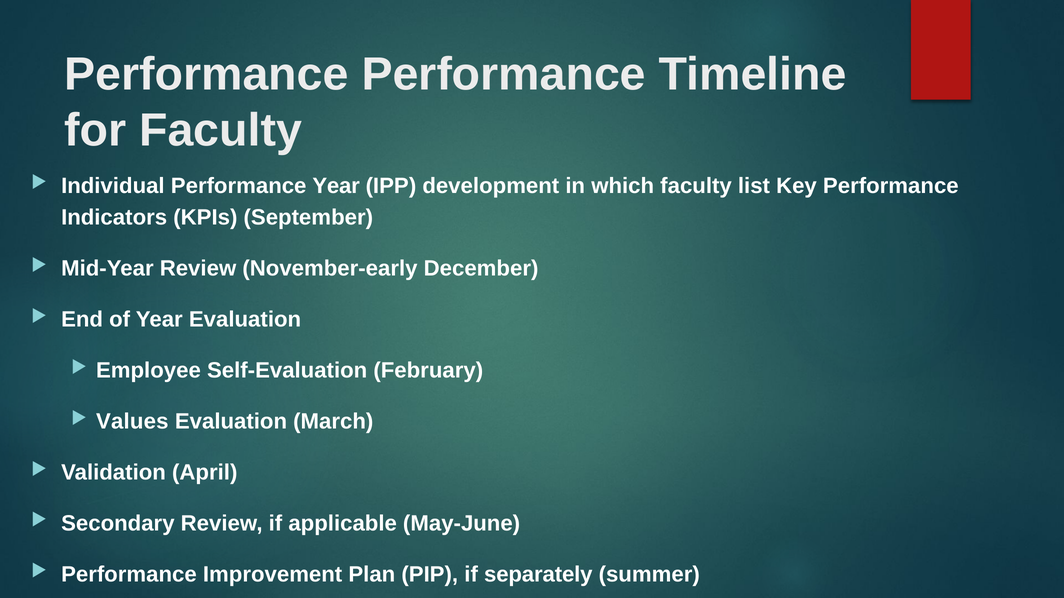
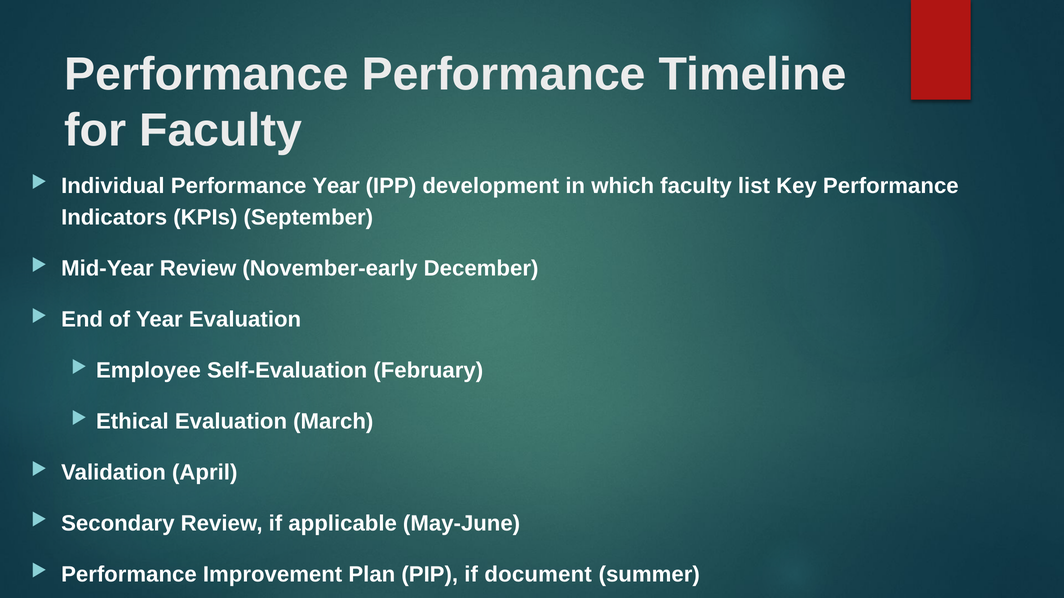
Values: Values -> Ethical
separately: separately -> document
